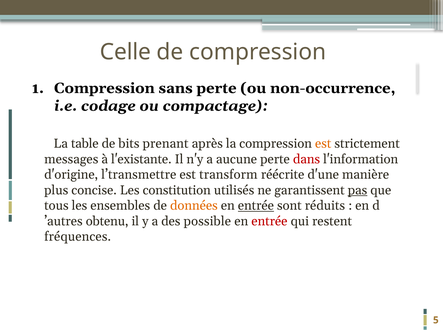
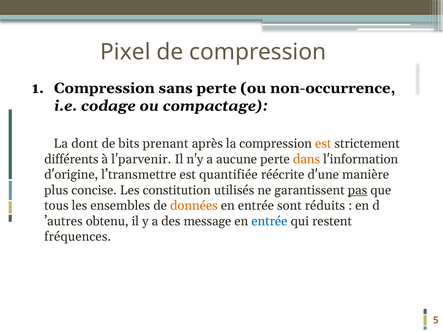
Celle: Celle -> Pixel
table: table -> dont
messages: messages -> différents
l'existante: l'existante -> l'parvenir
dans colour: red -> orange
transform: transform -> quantifiée
entrée at (256, 206) underline: present -> none
possible: possible -> message
entrée at (269, 221) colour: red -> blue
